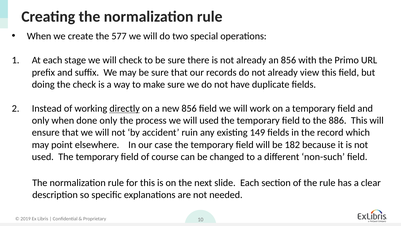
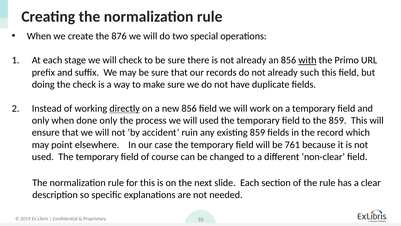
577: 577 -> 876
with underline: none -> present
view: view -> such
the 886: 886 -> 859
existing 149: 149 -> 859
182: 182 -> 761
non-such: non-such -> non-clear
